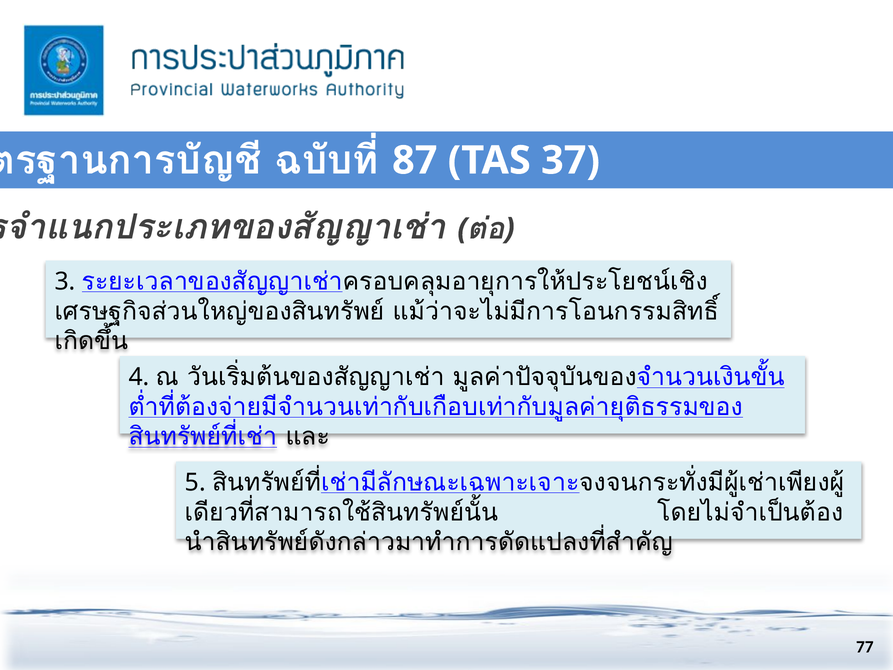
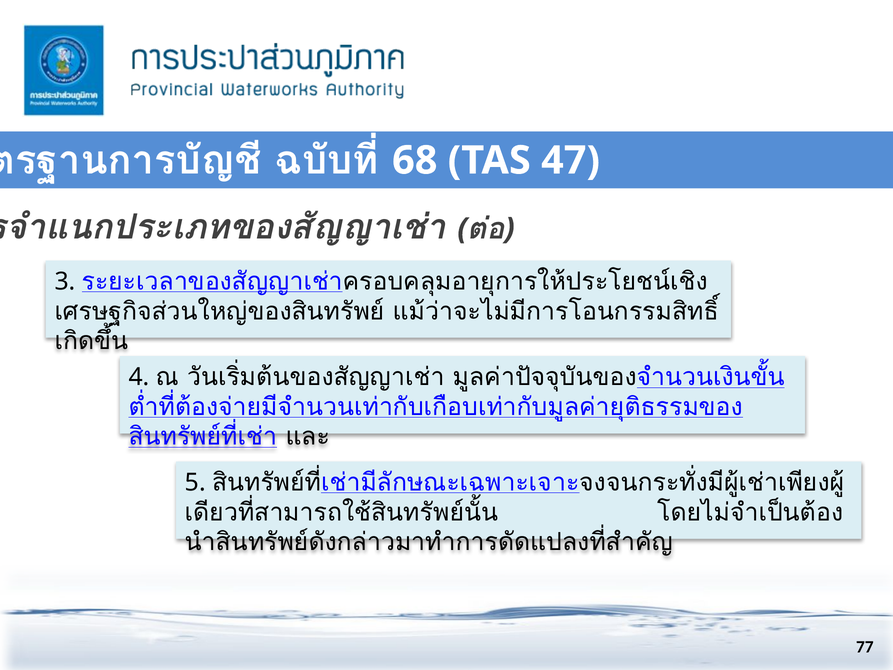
87: 87 -> 68
37: 37 -> 47
